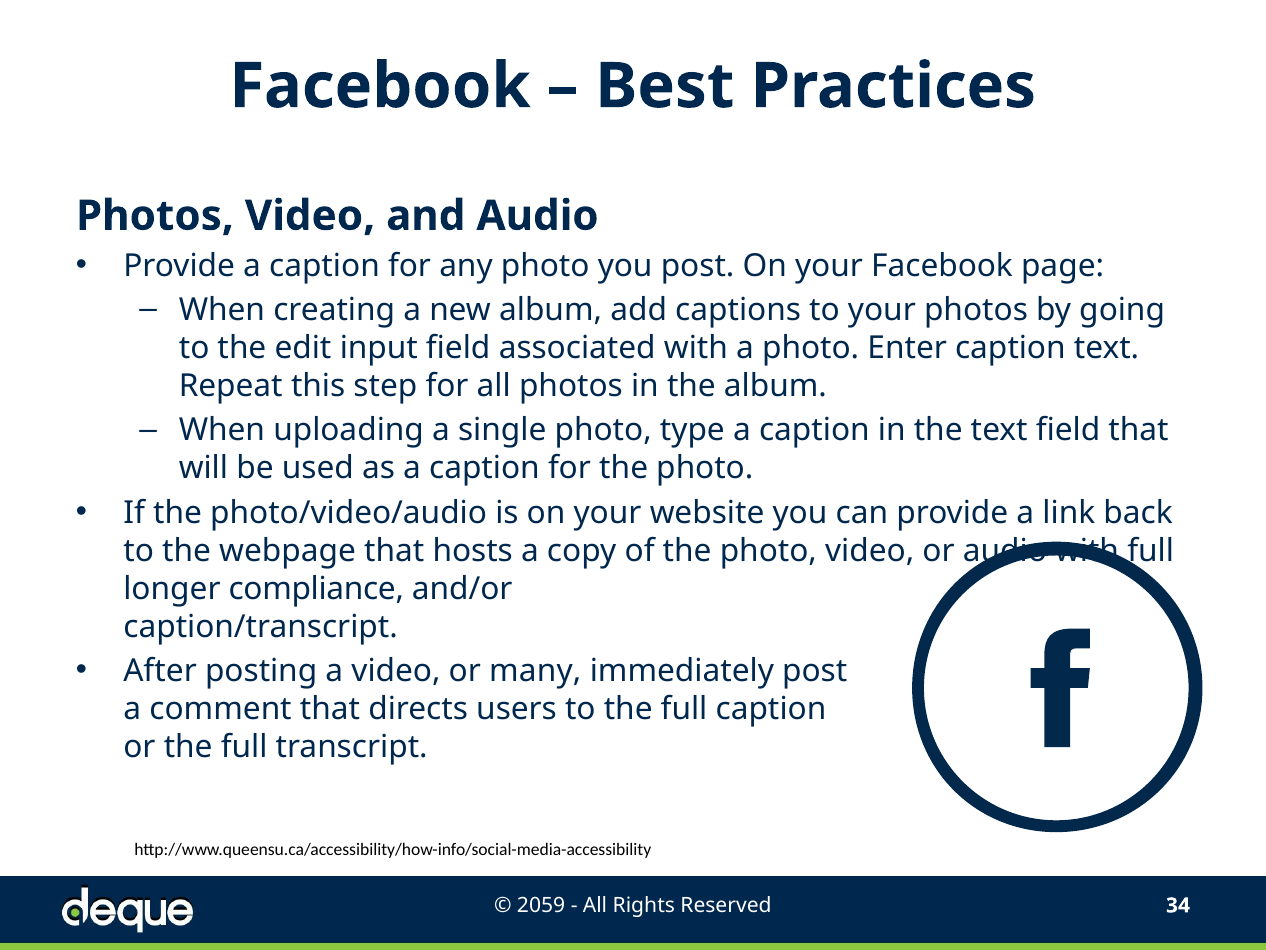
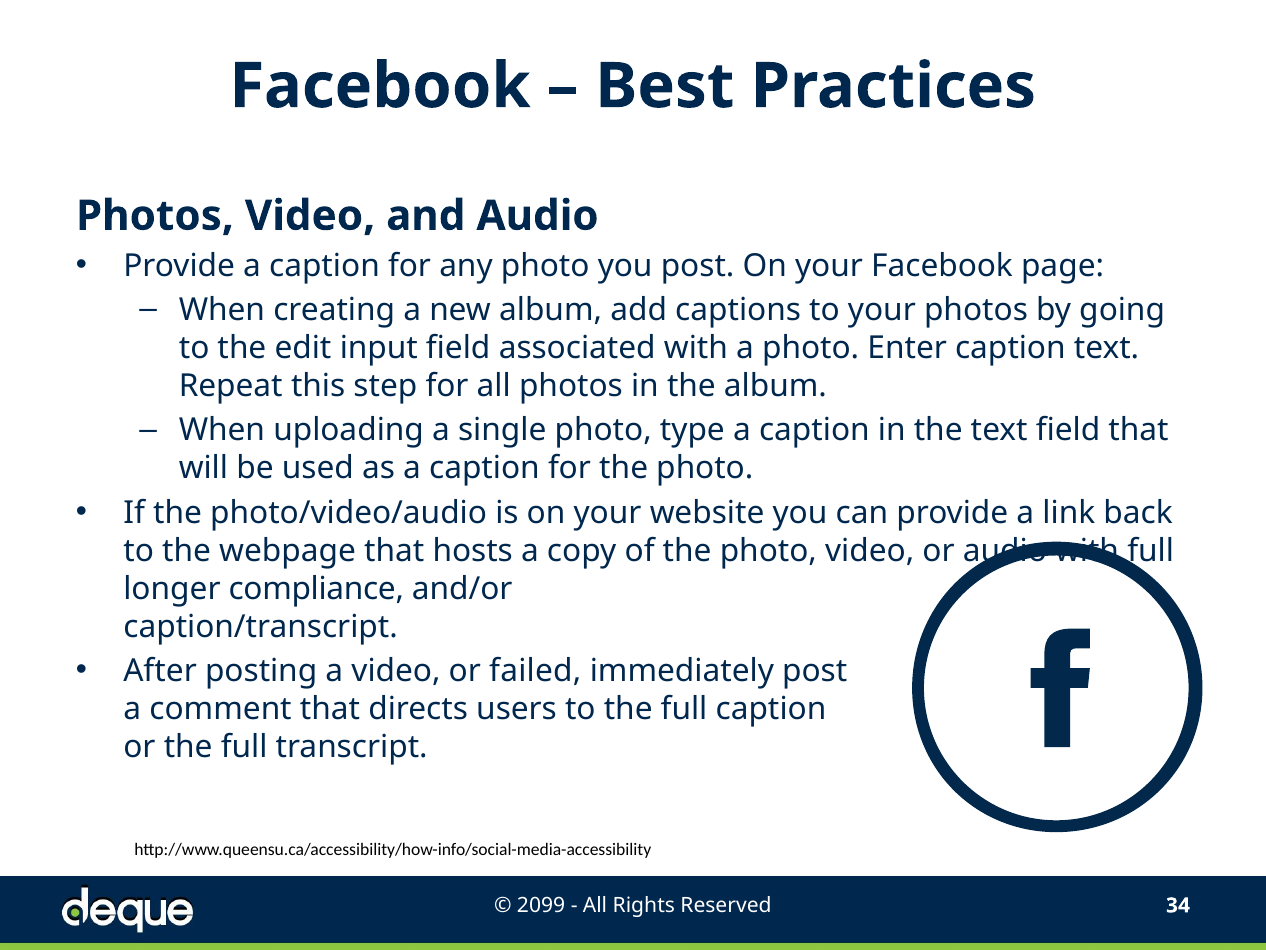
many: many -> failed
2059: 2059 -> 2099
